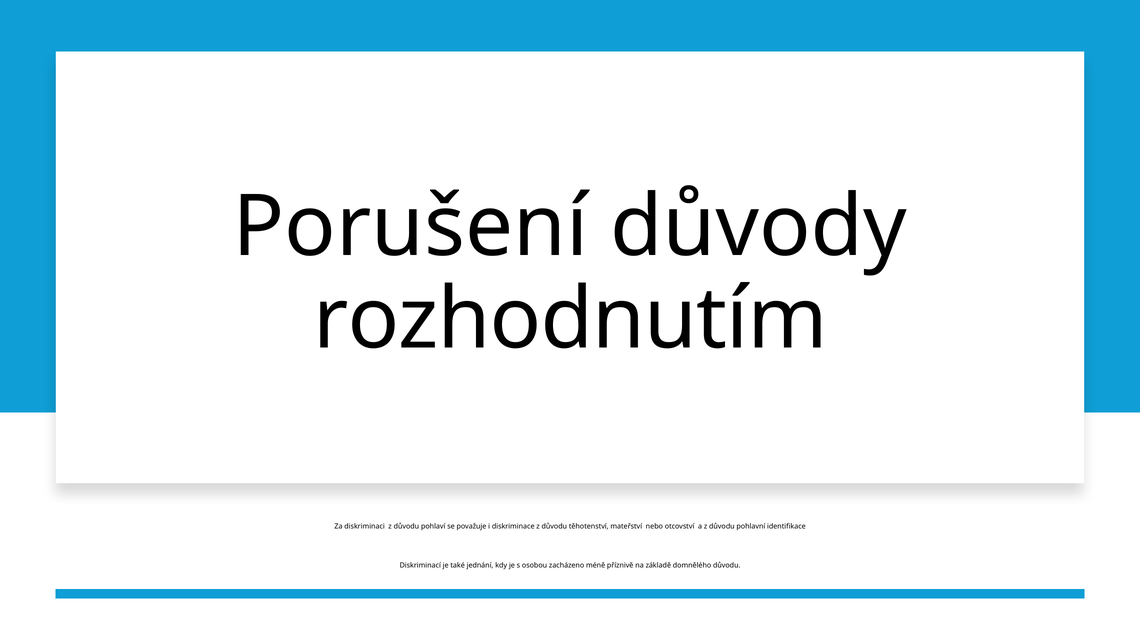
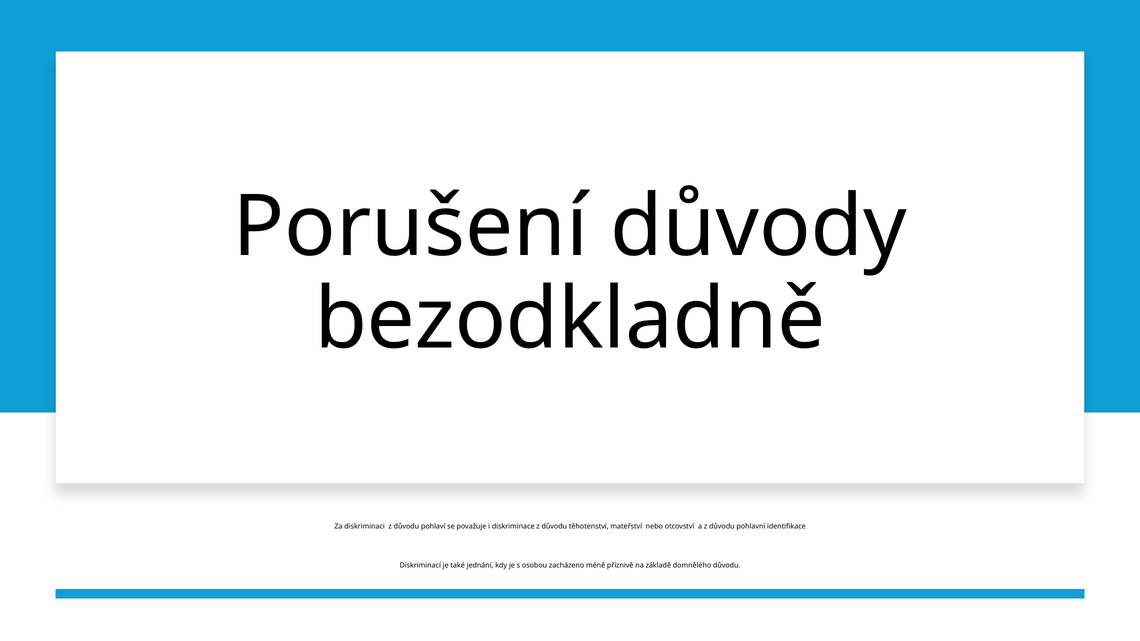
rozhodnutím: rozhodnutím -> bezodkladně
